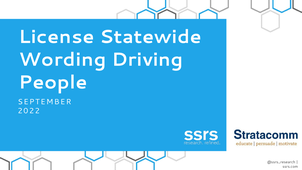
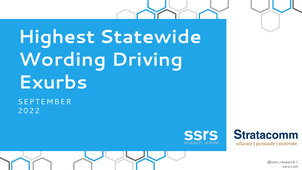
License: License -> Highest
People: People -> Exurbs
